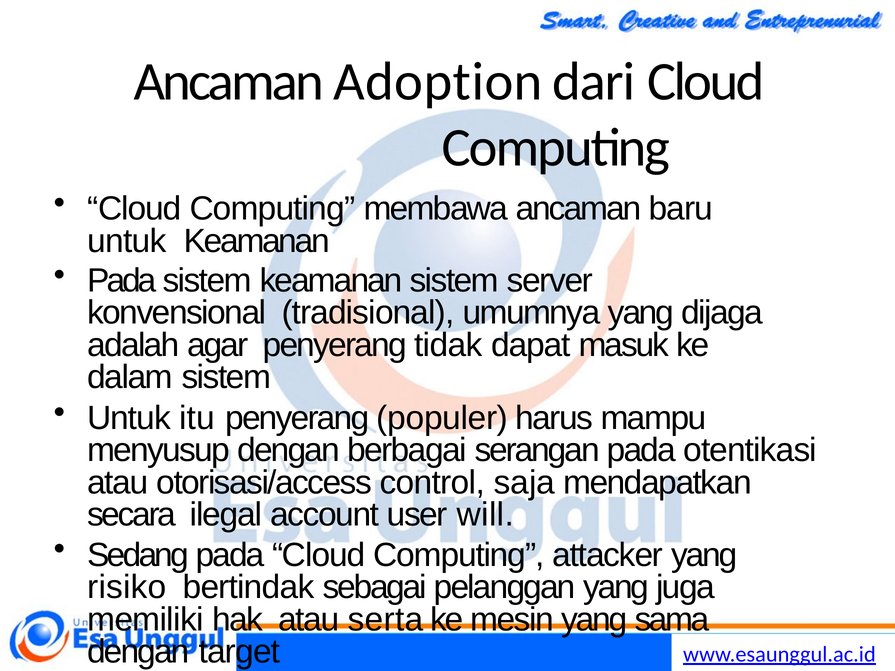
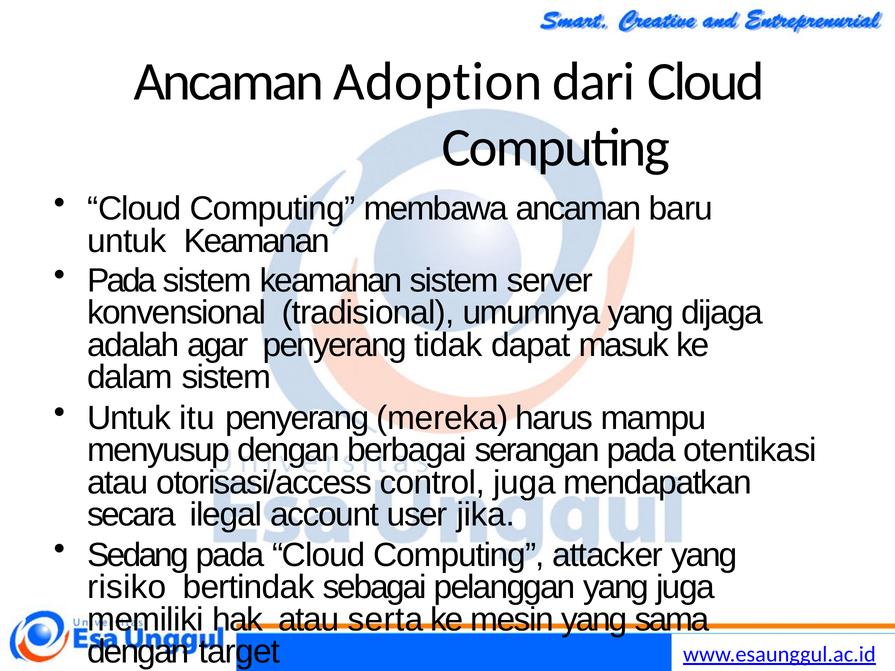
populer: populer -> mereka
control saja: saja -> juga
will: will -> jika
